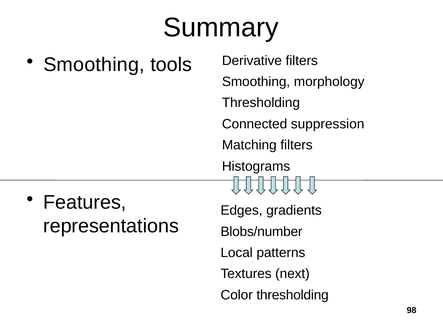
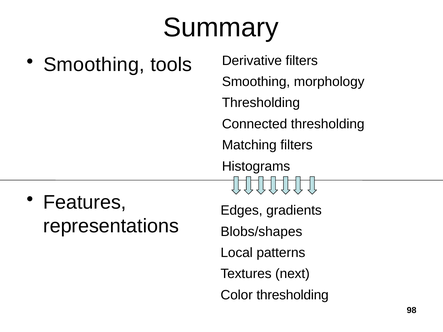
Connected suppression: suppression -> thresholding
Blobs/number: Blobs/number -> Blobs/shapes
